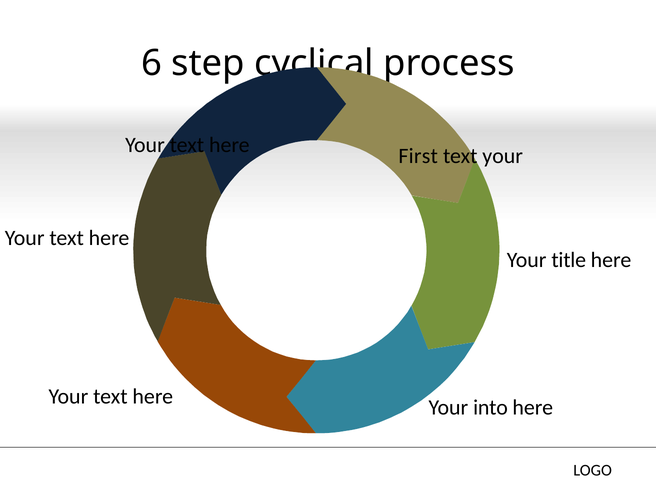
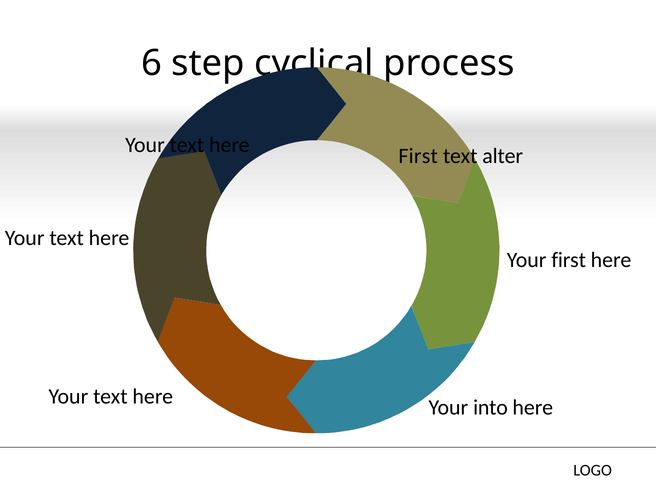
text your: your -> alter
Your title: title -> first
